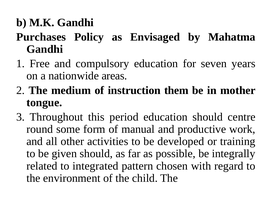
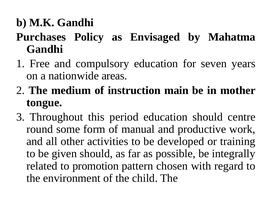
them: them -> main
integrated: integrated -> promotion
